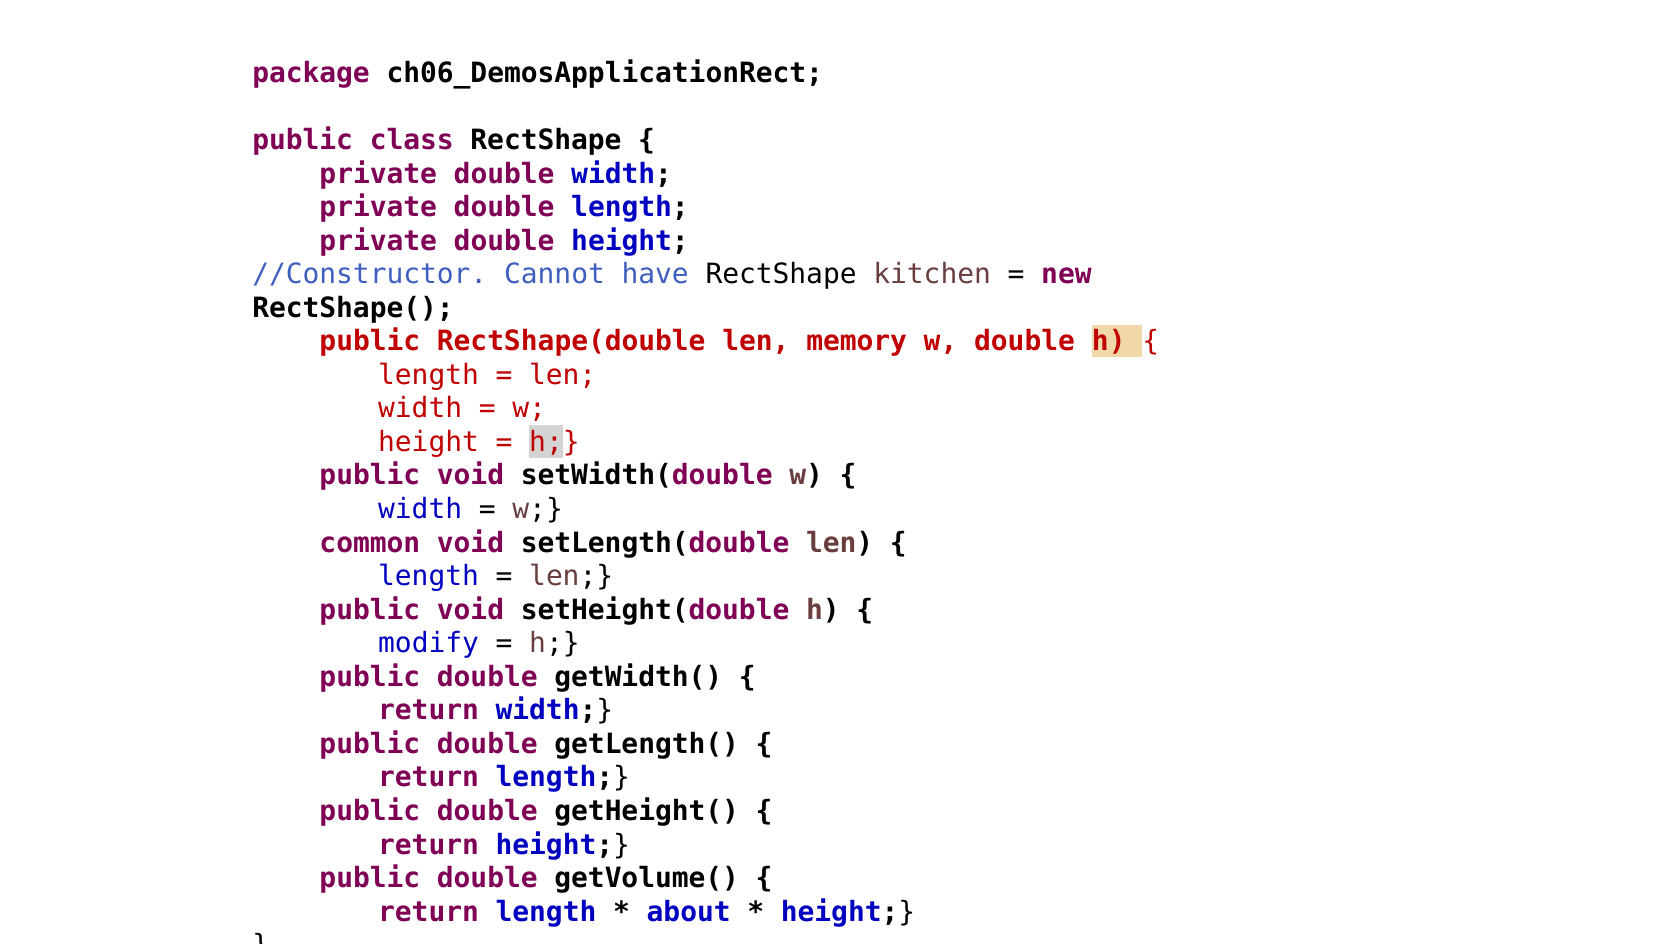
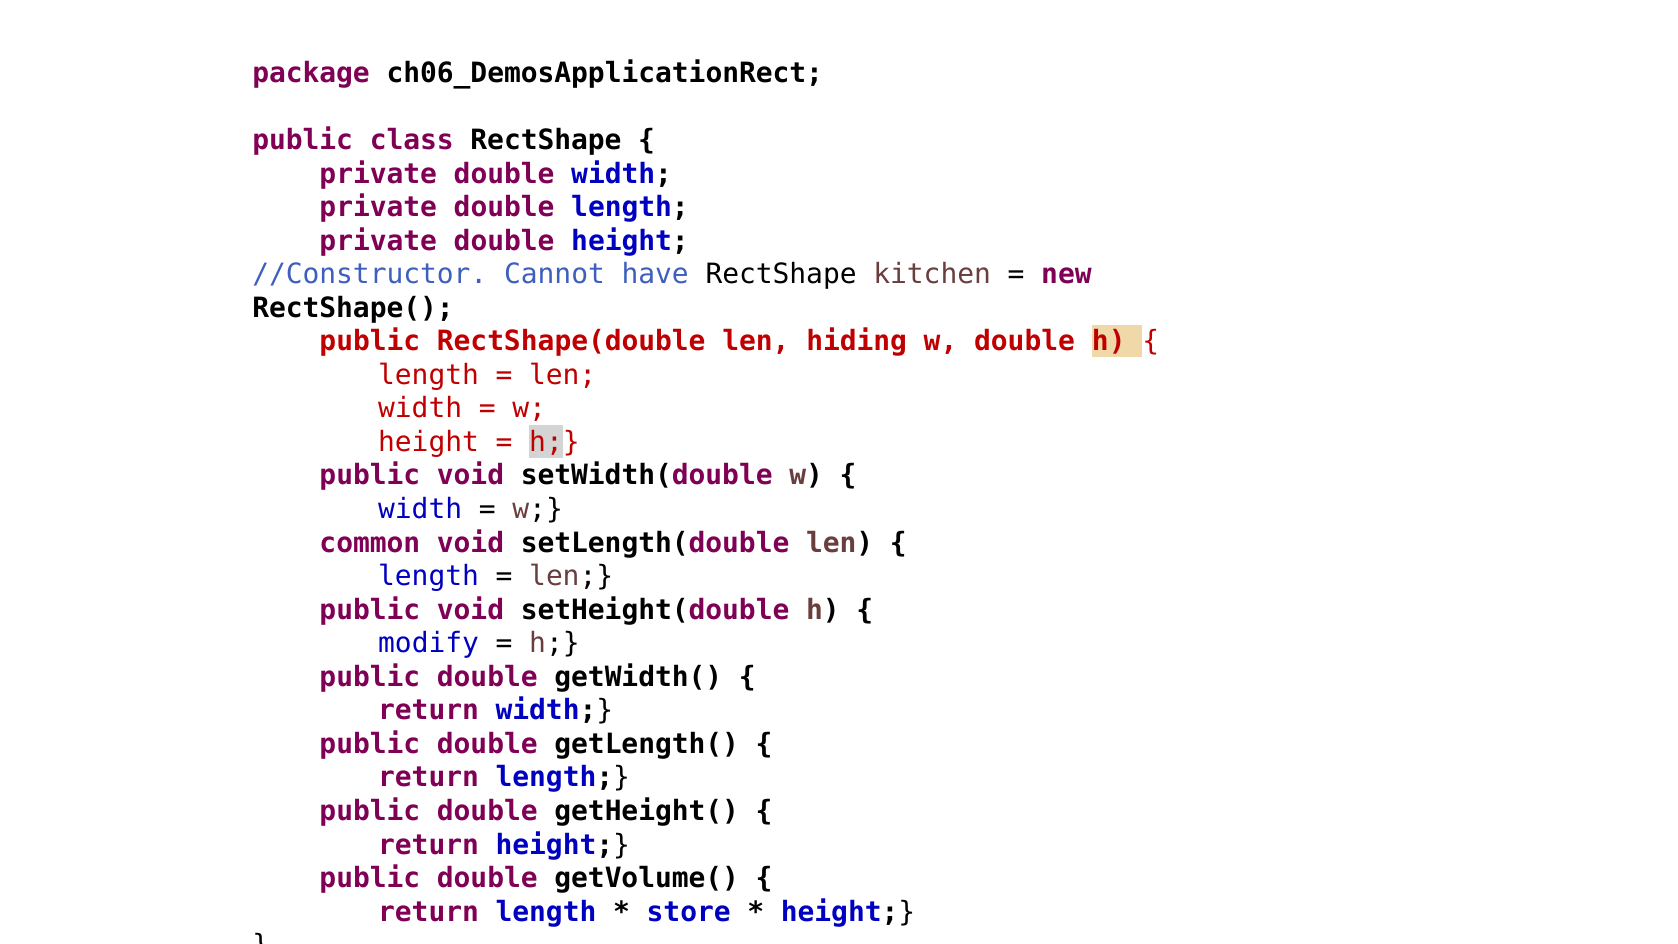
memory: memory -> hiding
about: about -> store
